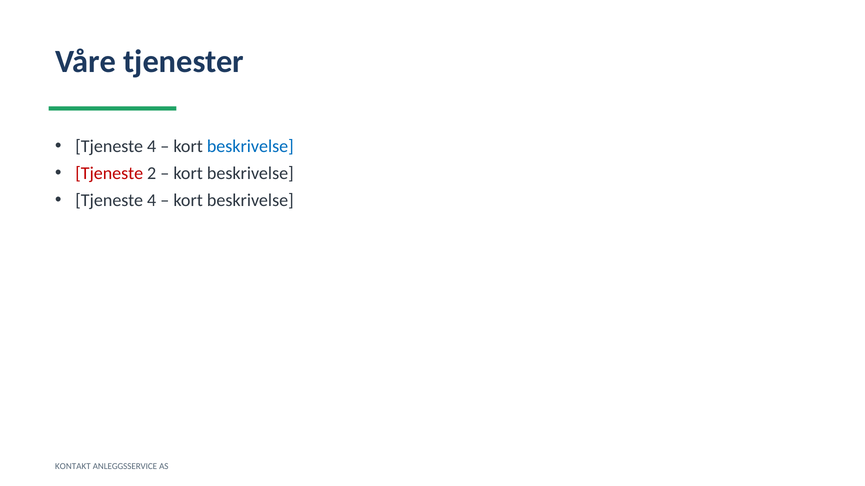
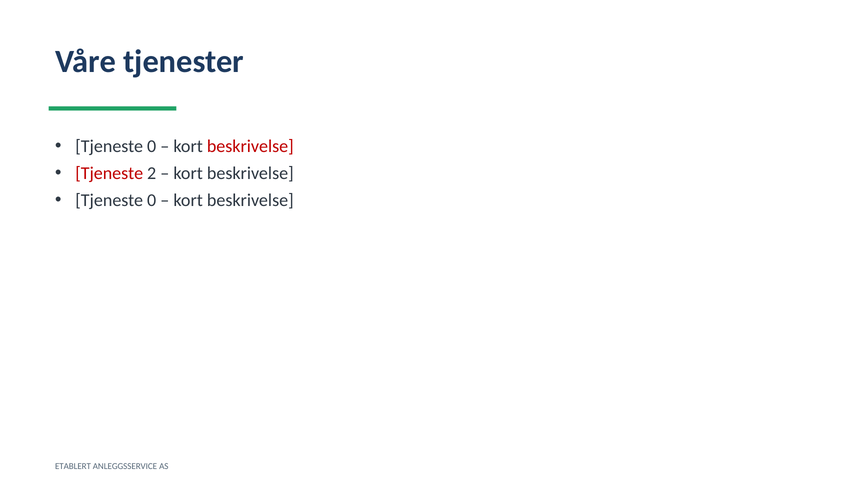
4 at (152, 147): 4 -> 0
beskrivelse at (250, 147) colour: blue -> red
4 at (152, 201): 4 -> 0
KONTAKT: KONTAKT -> ETABLERT
